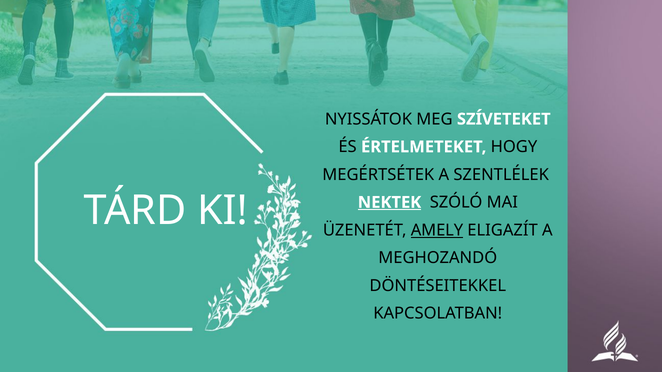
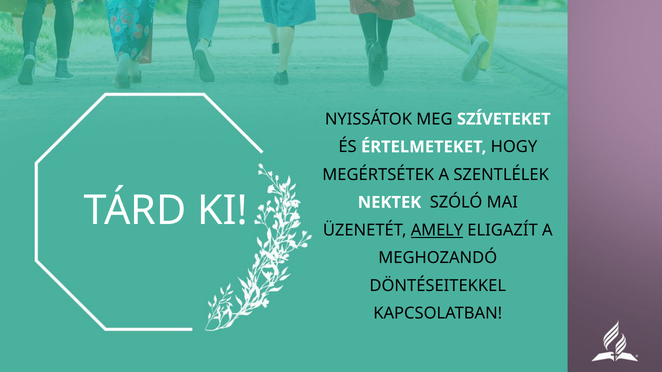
NEKTEK underline: present -> none
